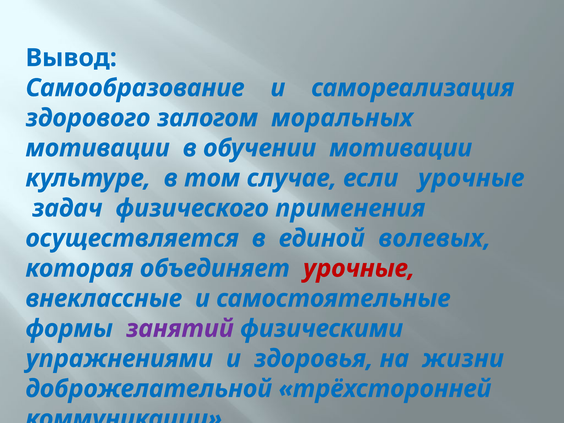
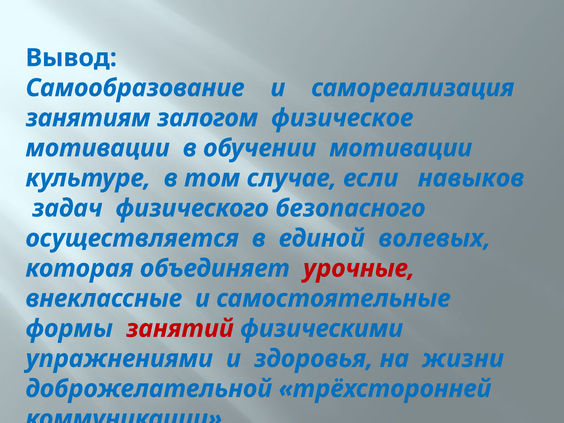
здорового: здорового -> занятиям
моральных: моральных -> физическое
если урочные: урочные -> навыков
применения: применения -> безопасного
занятий colour: purple -> red
